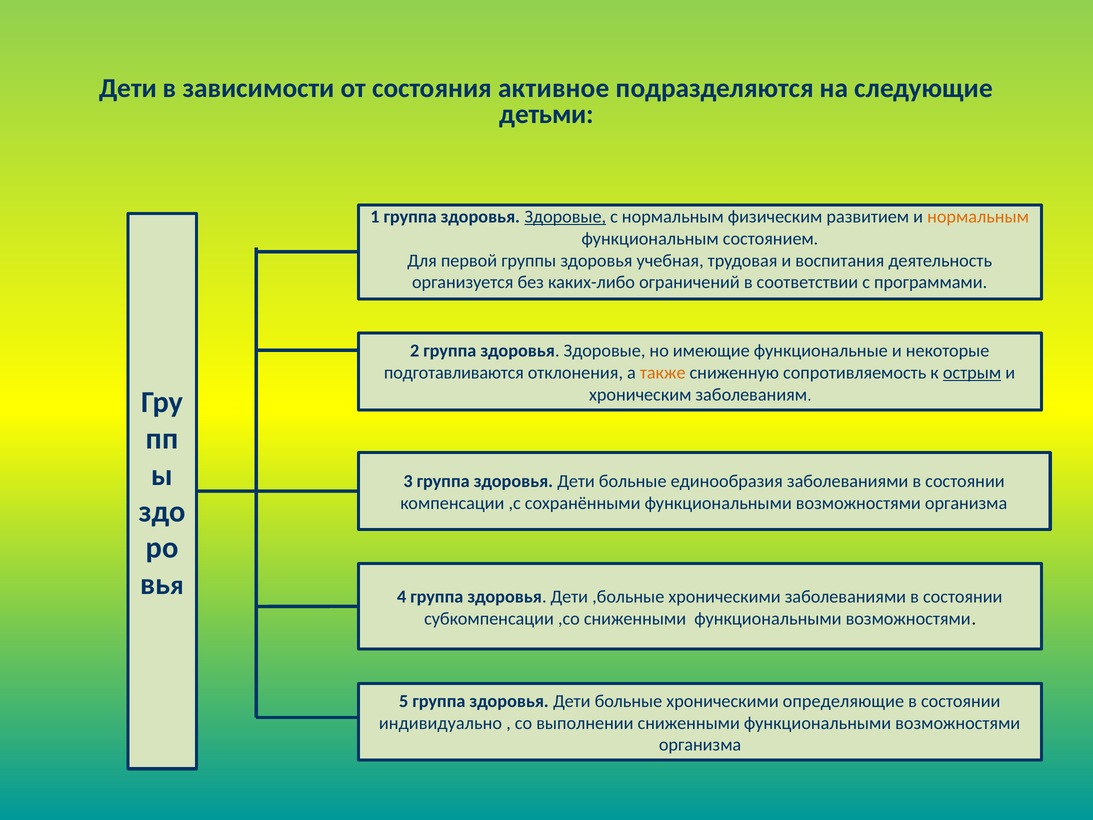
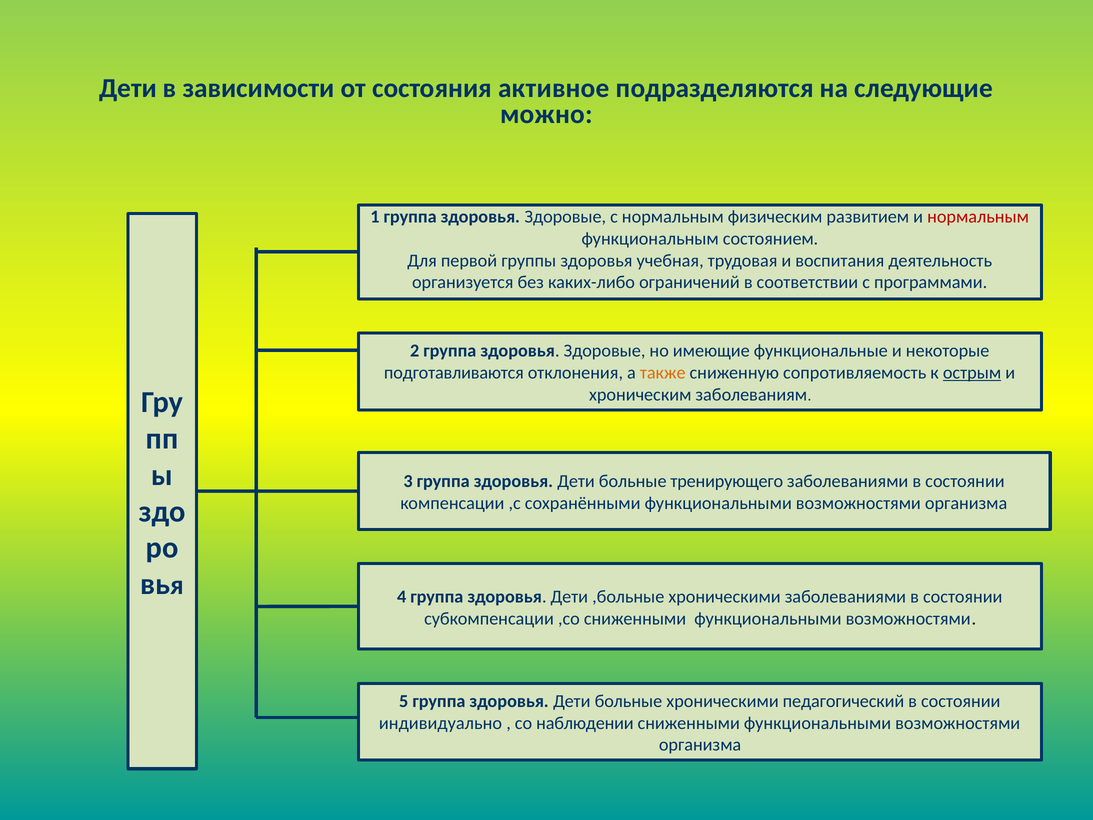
детьми: детьми -> можно
Здоровые at (565, 217) underline: present -> none
нормальным at (978, 217) colour: orange -> red
единообразия: единообразия -> тренирующего
определяющие: определяющие -> педагогический
выполнении: выполнении -> наблюдении
